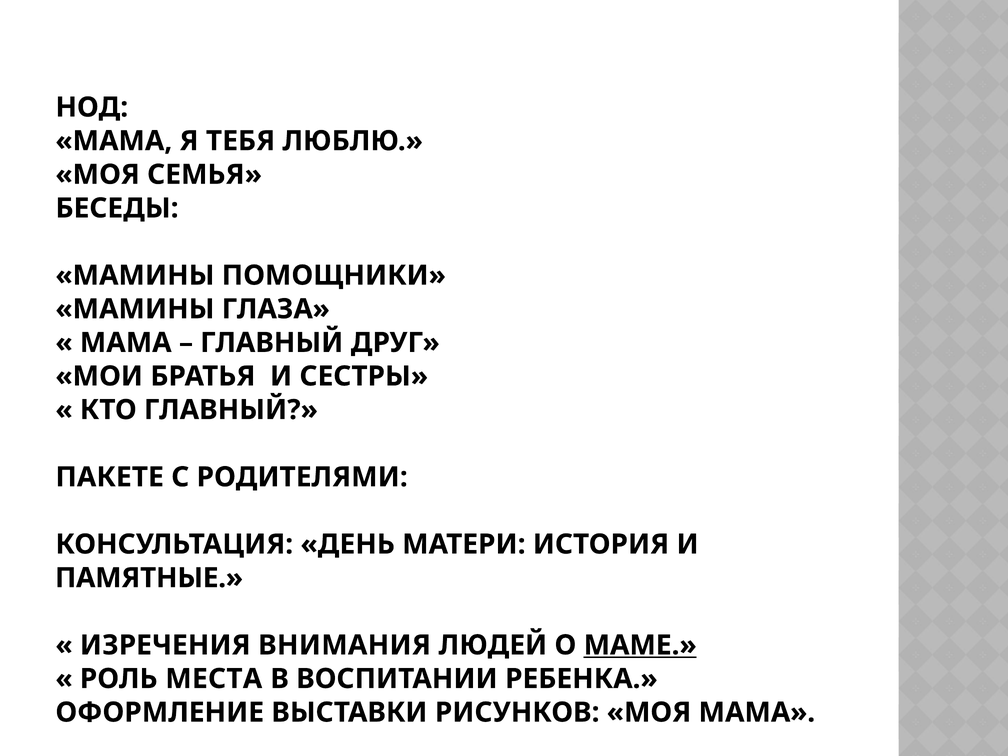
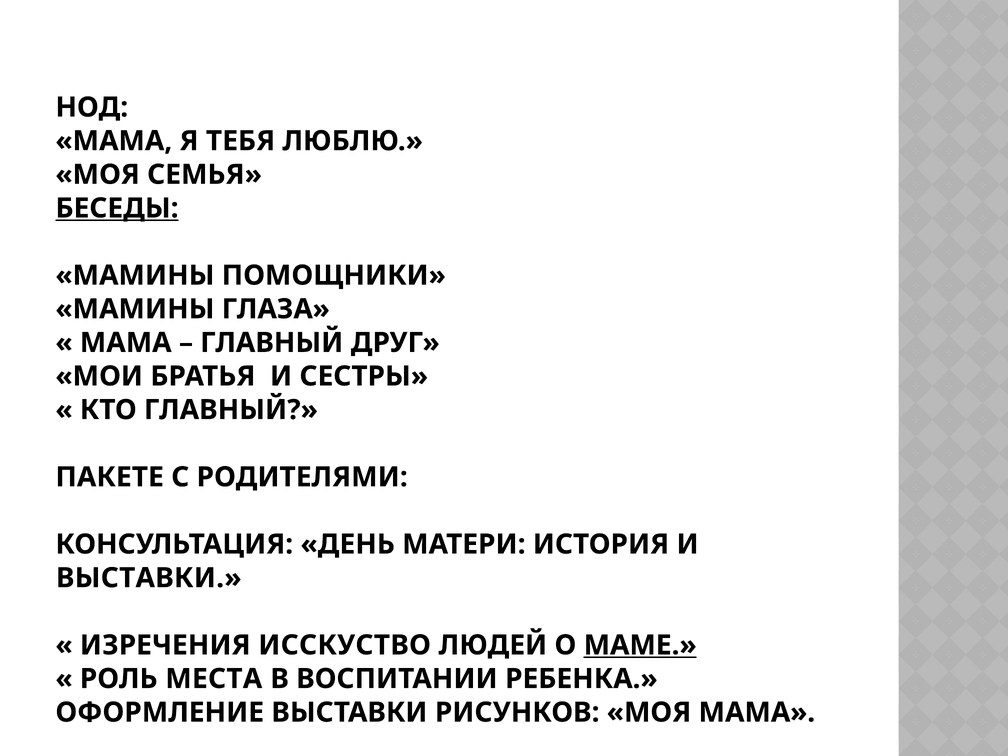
БЕСЕДЫ underline: none -> present
ПАМЯТНЫЕ at (149, 578): ПАМЯТНЫЕ -> ВЫСТАВКИ
ВНИМАНИЯ: ВНИМАНИЯ -> ИССКУСТВО
